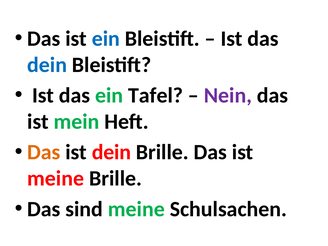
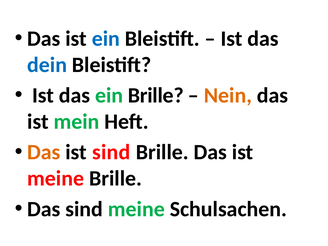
ein Tafel: Tafel -> Brille
Nein colour: purple -> orange
ist dein: dein -> sind
